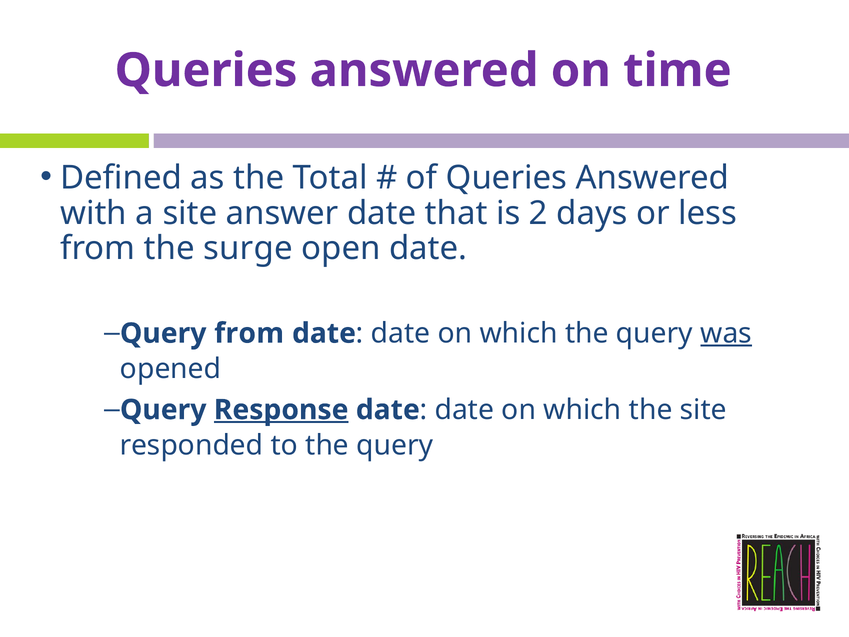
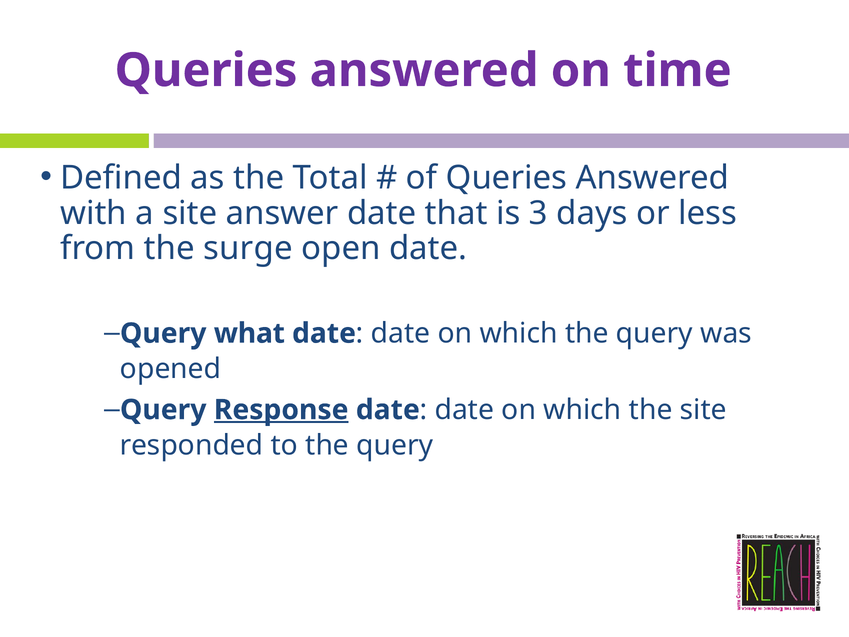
2: 2 -> 3
Query from: from -> what
was underline: present -> none
